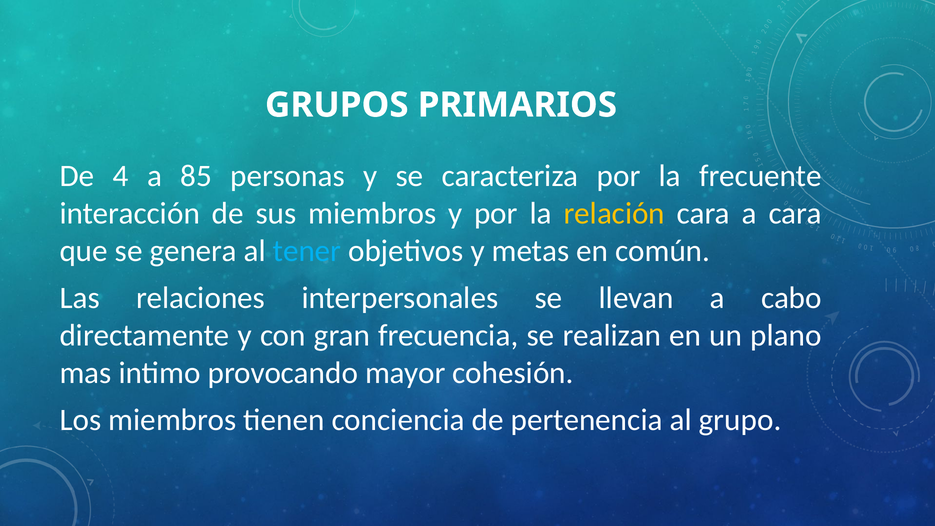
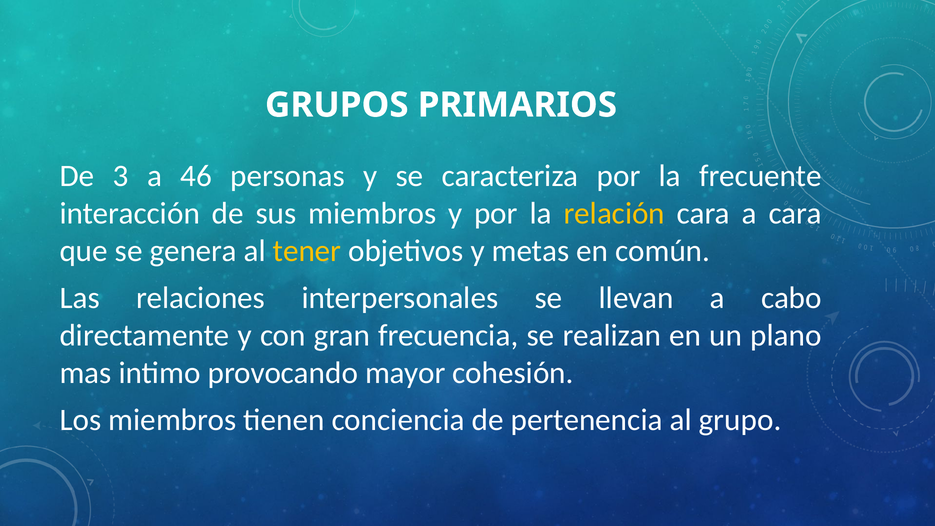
4: 4 -> 3
85: 85 -> 46
tener colour: light blue -> yellow
